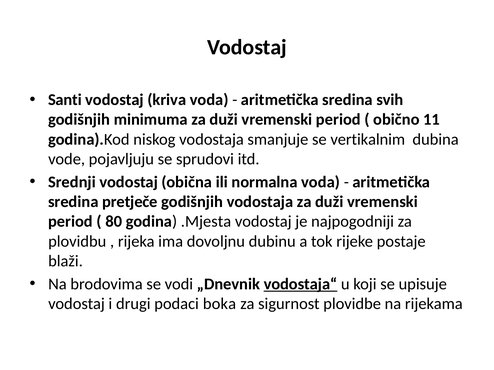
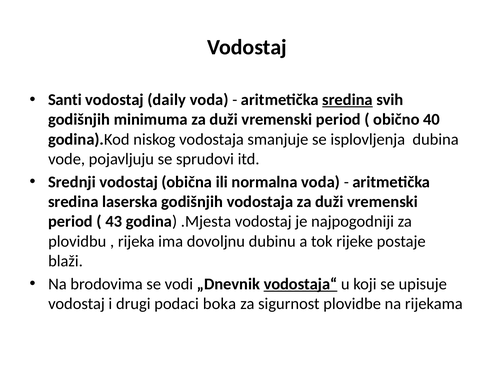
kriva: kriva -> daily
sredina at (347, 100) underline: none -> present
11: 11 -> 40
vertikalnim: vertikalnim -> isplovljenja
pretječe: pretječe -> laserska
80: 80 -> 43
